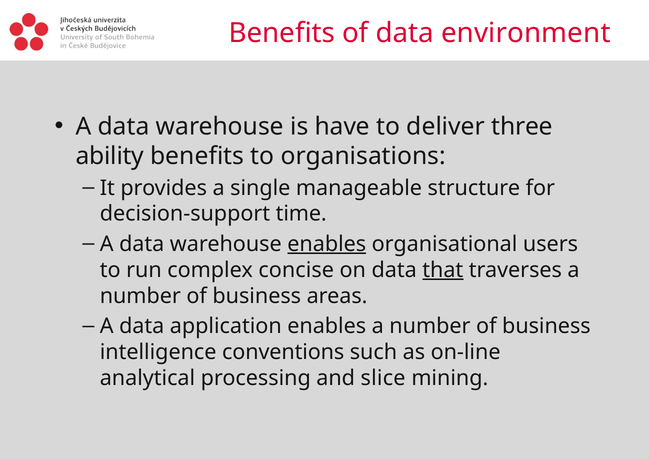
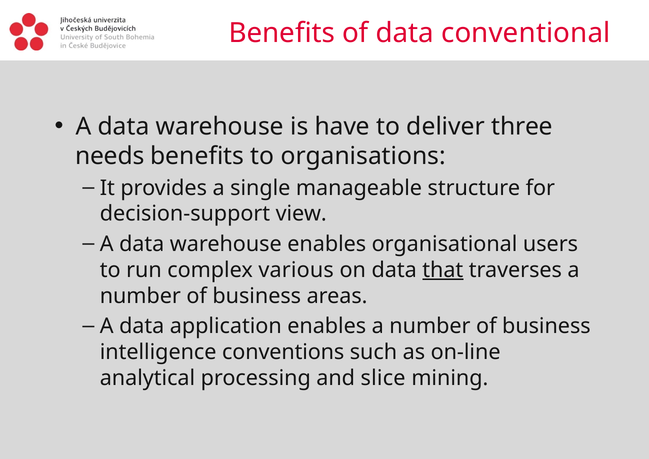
environment: environment -> conventional
ability: ability -> needs
time: time -> view
enables at (327, 244) underline: present -> none
concise: concise -> various
